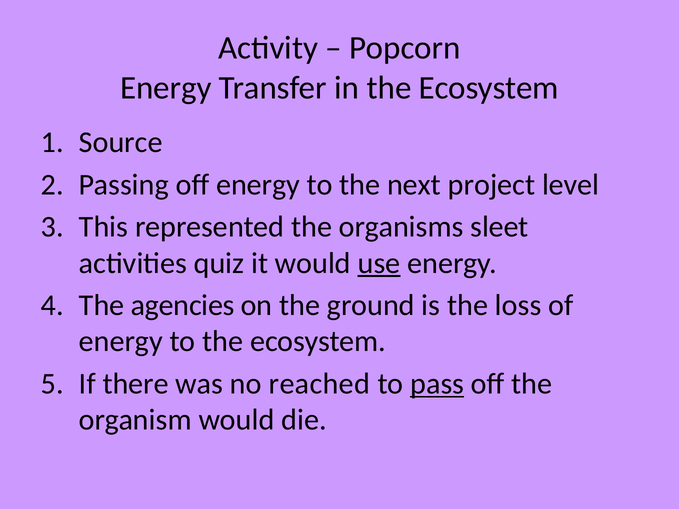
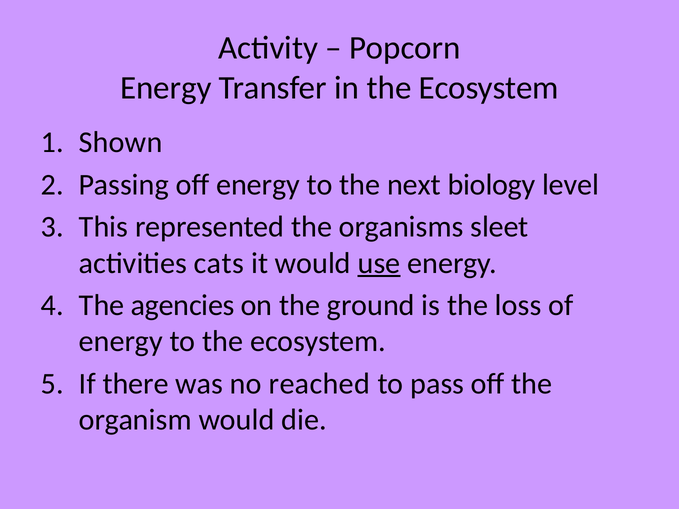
Source: Source -> Shown
project: project -> biology
quiz: quiz -> cats
pass underline: present -> none
